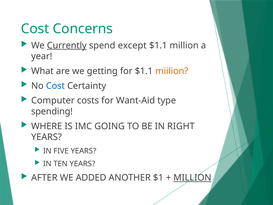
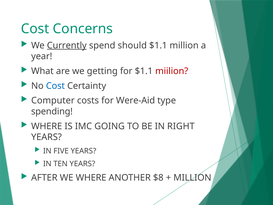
except: except -> should
miilion colour: orange -> red
Want-Aid: Want-Aid -> Were-Aid
WE ADDED: ADDED -> WHERE
$1: $1 -> $8
MILLION at (192, 178) underline: present -> none
